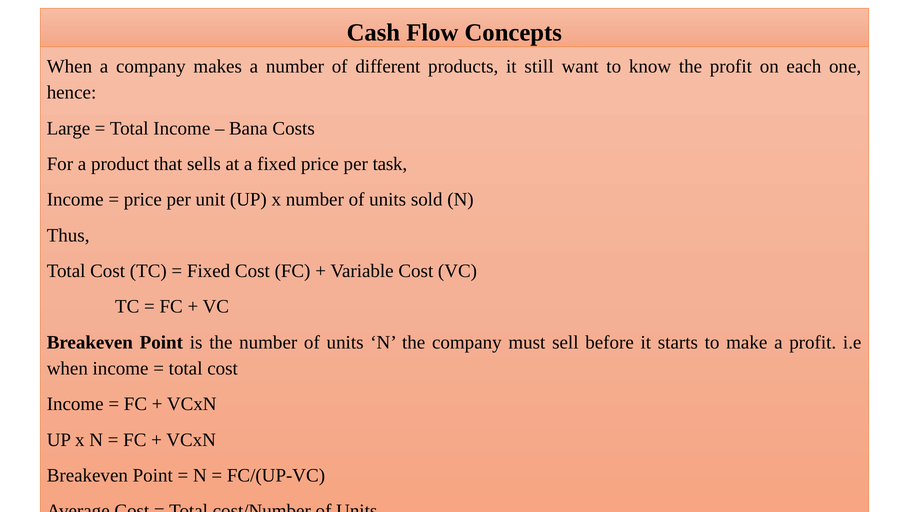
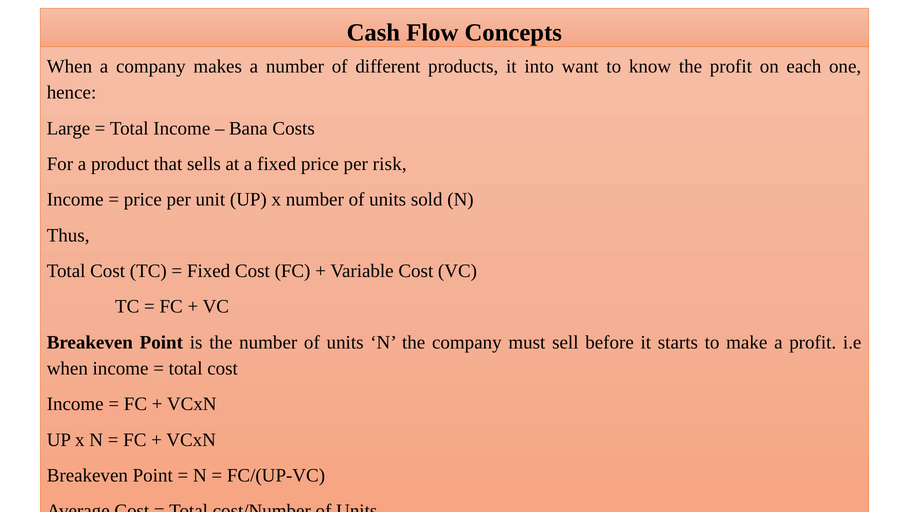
still: still -> into
task: task -> risk
